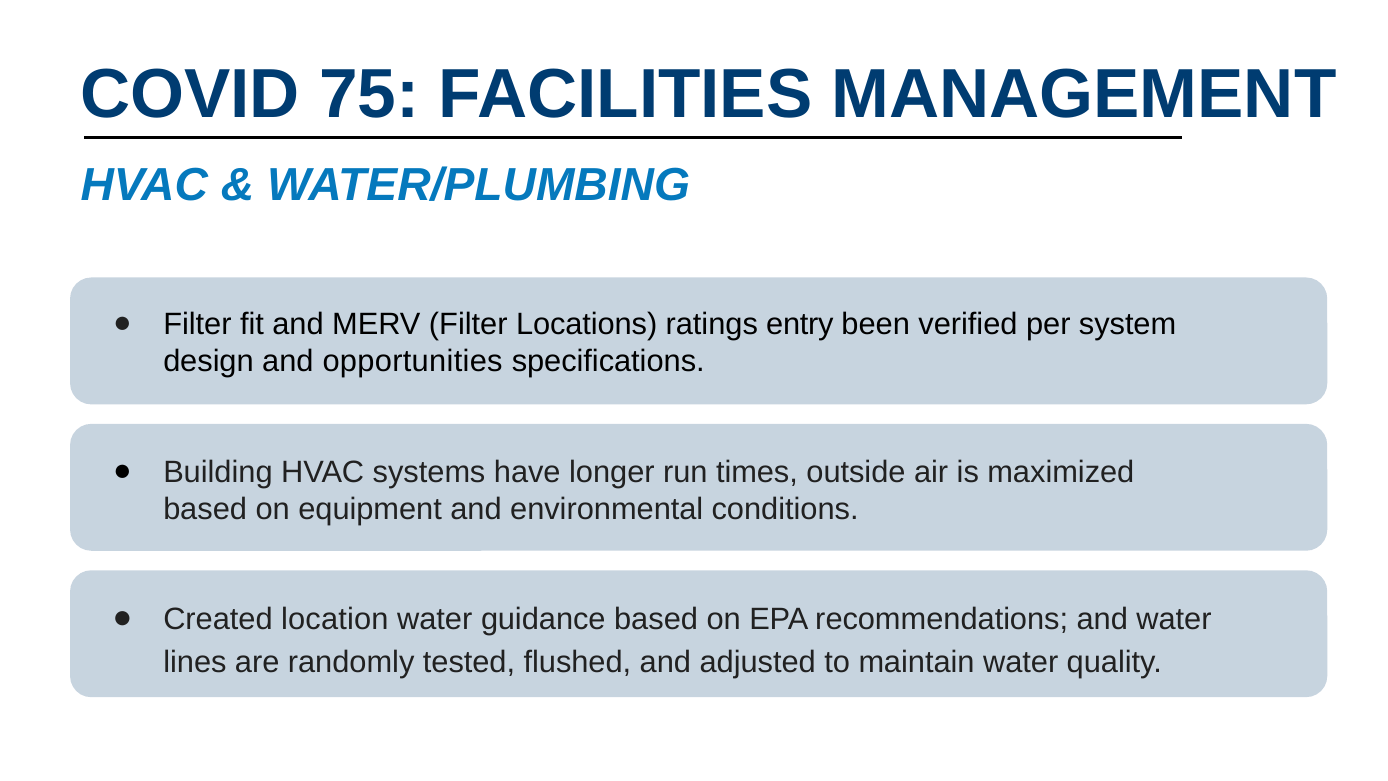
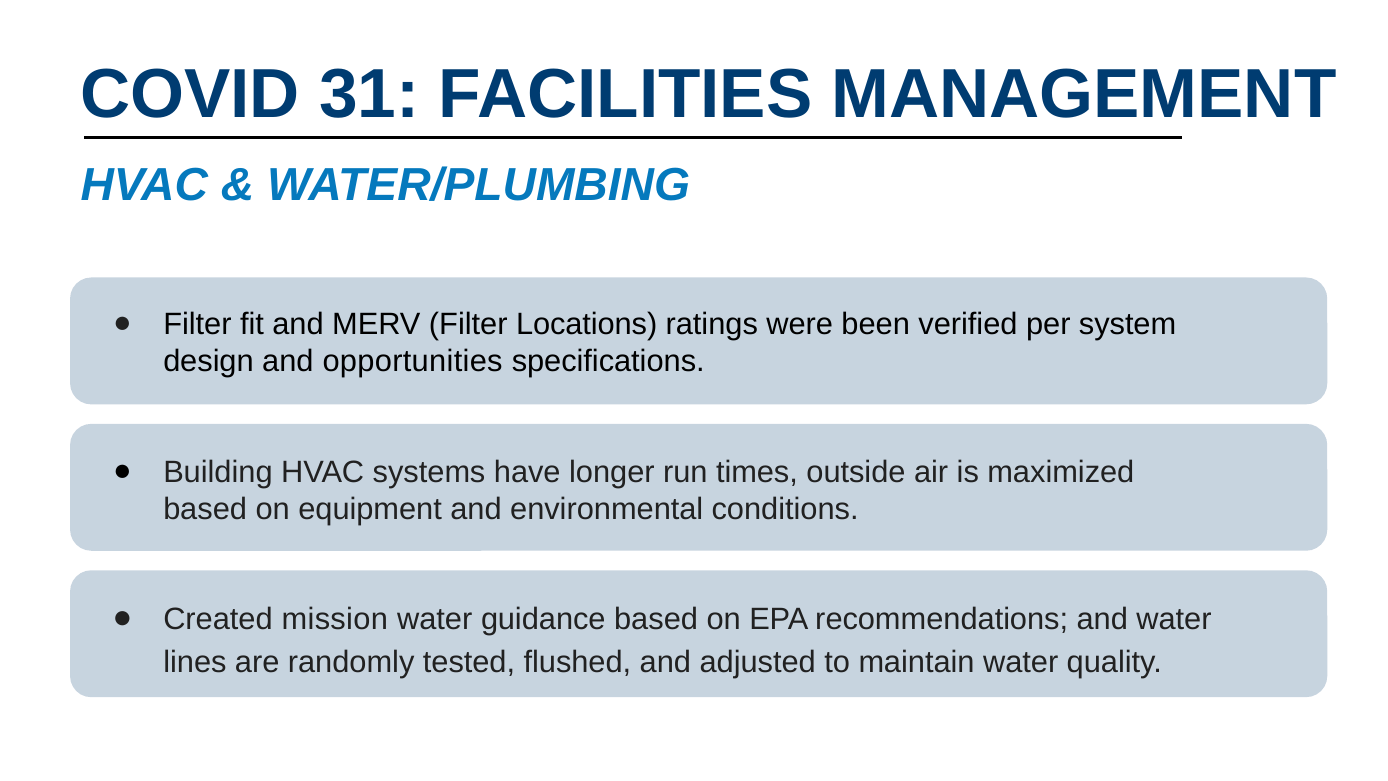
75: 75 -> 31
entry: entry -> were
location: location -> mission
